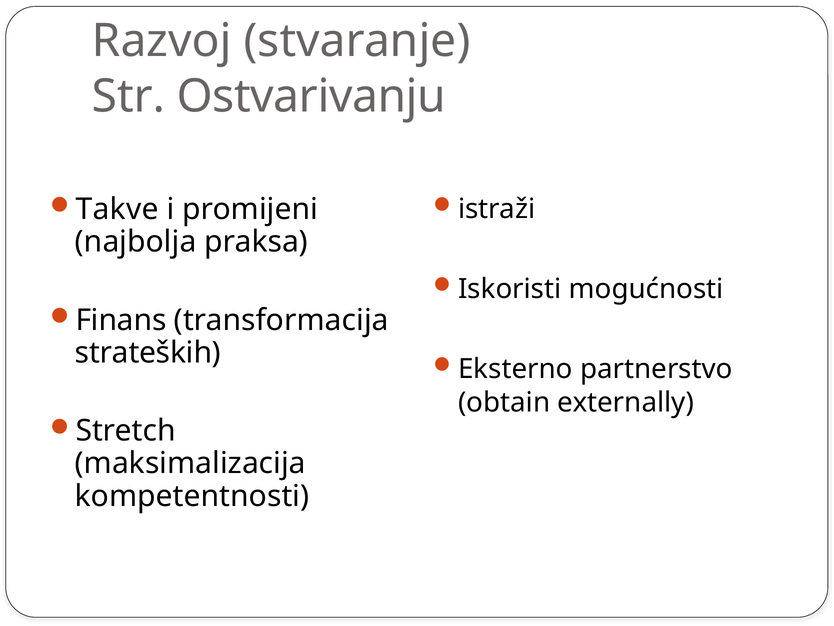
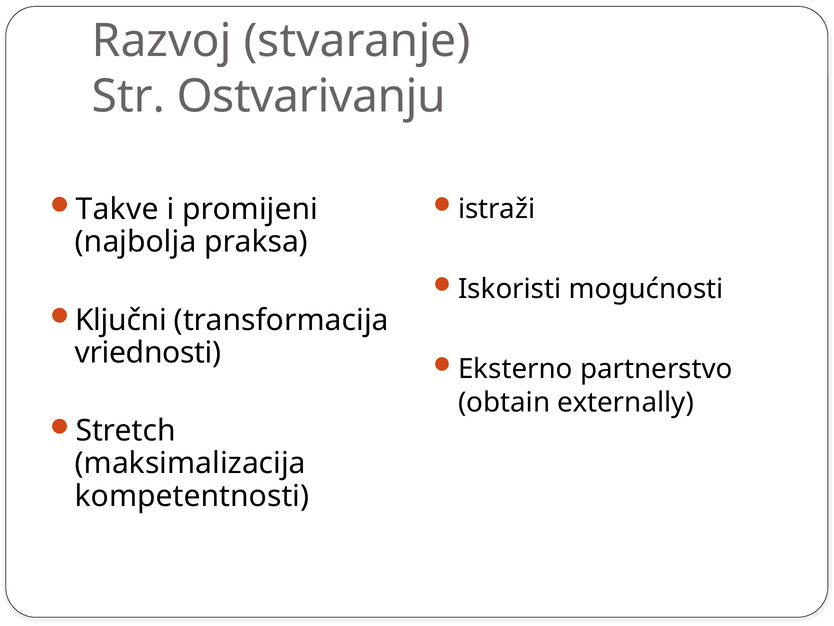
Finans: Finans -> Ključni
strateških: strateških -> vriednosti
